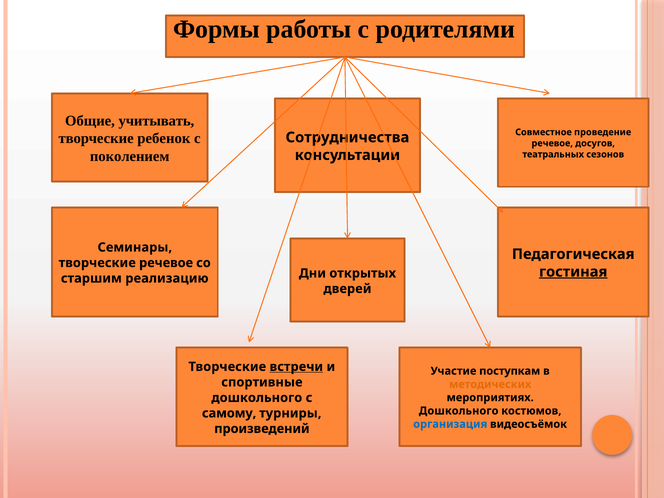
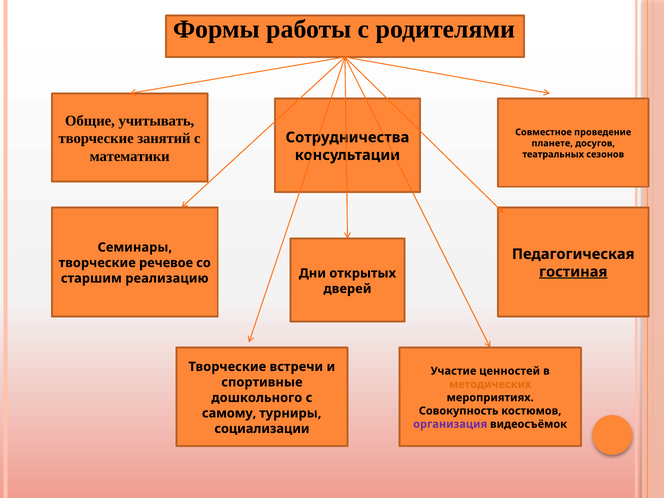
ребенок: ребенок -> занятий
речевое at (552, 143): речевое -> планете
поколением: поколением -> математики
встречи underline: present -> none
поступкам: поступкам -> ценностей
Дошкольного at (459, 411): Дошкольного -> Совокупность
организация colour: blue -> purple
произведений: произведений -> социализации
